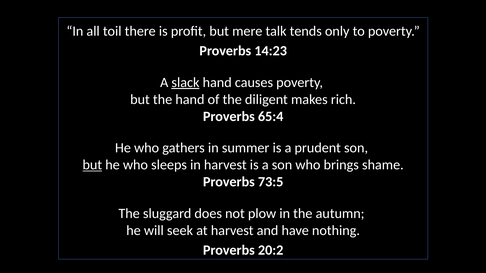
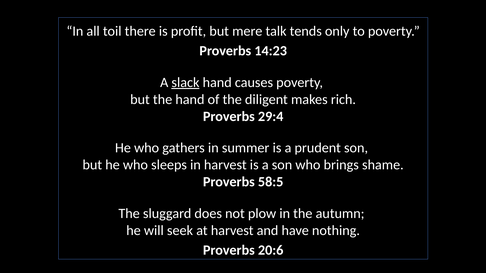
65:4: 65:4 -> 29:4
but at (92, 165) underline: present -> none
73:5: 73:5 -> 58:5
20:2: 20:2 -> 20:6
